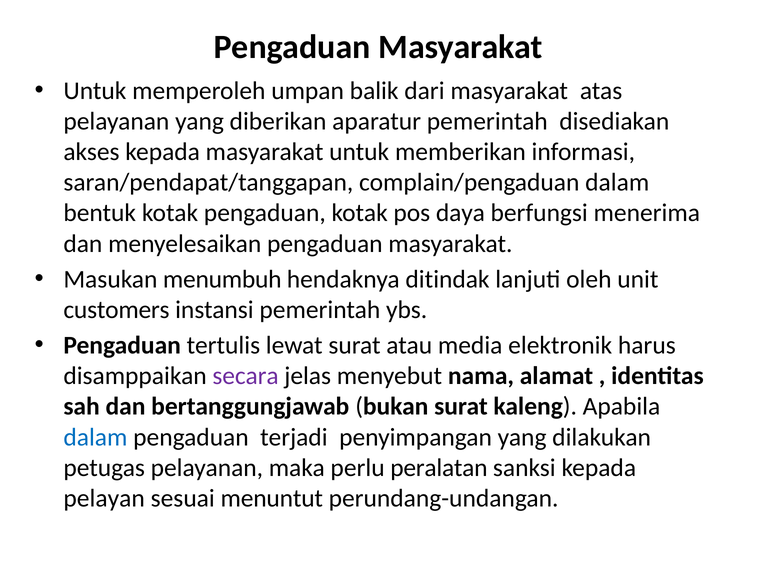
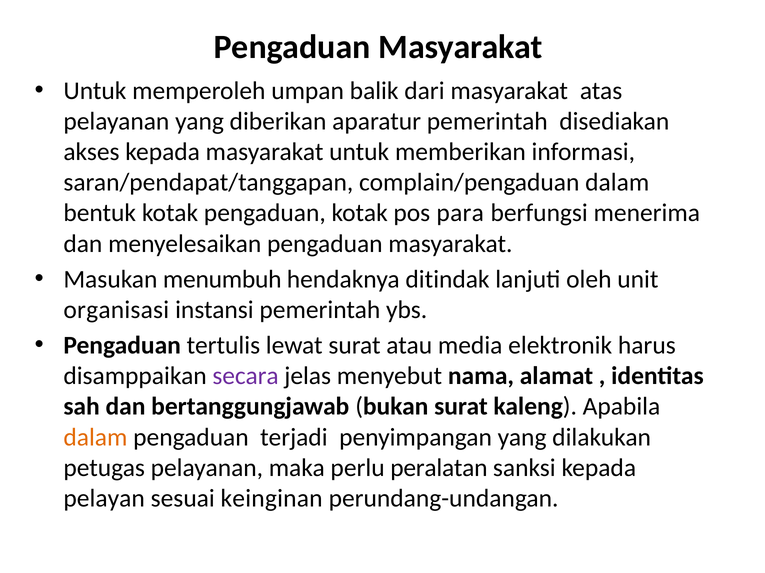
daya: daya -> para
customers: customers -> organisasi
dalam at (95, 438) colour: blue -> orange
menuntut: menuntut -> keinginan
